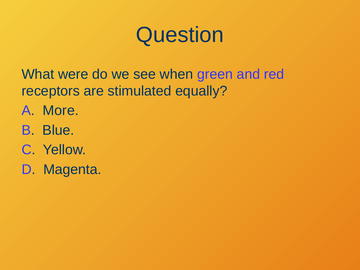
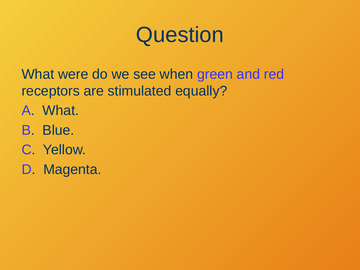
A More: More -> What
